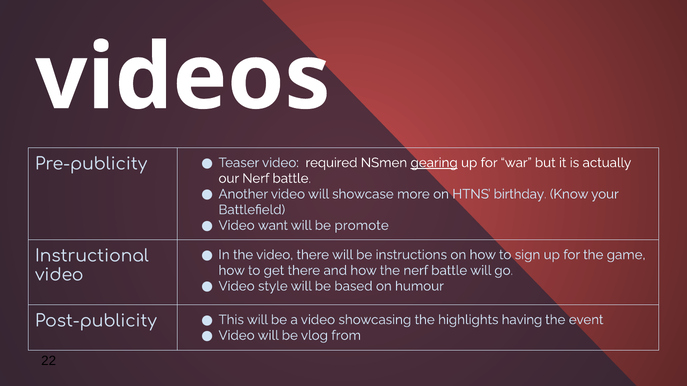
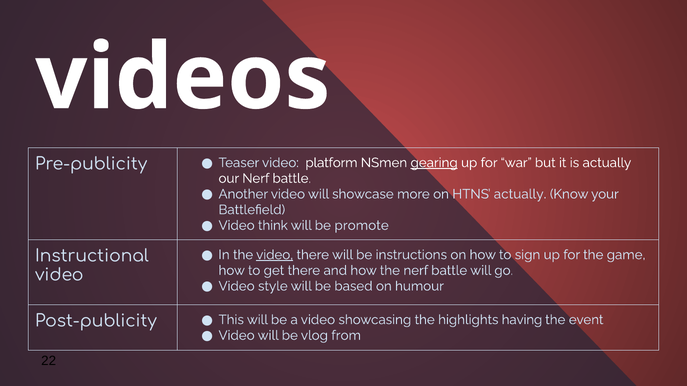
required: required -> platform
HTNS birthday: birthday -> actually
want: want -> think
video at (275, 255) underline: none -> present
